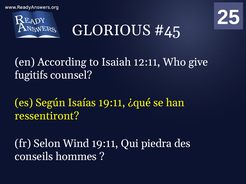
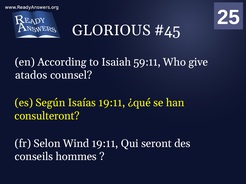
12:11: 12:11 -> 59:11
fugitifs: fugitifs -> atados
ressentiront: ressentiront -> consulteront
piedra: piedra -> seront
